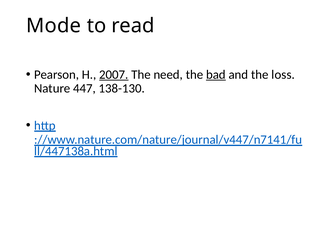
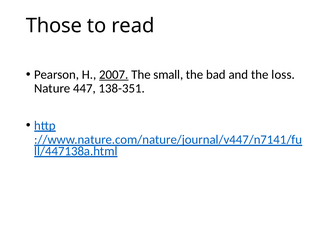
Mode: Mode -> Those
need: need -> small
bad underline: present -> none
138-130: 138-130 -> 138-351
